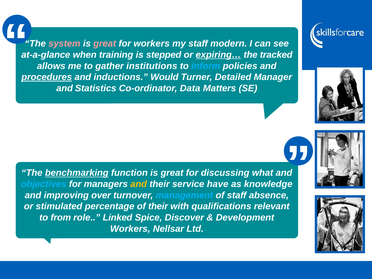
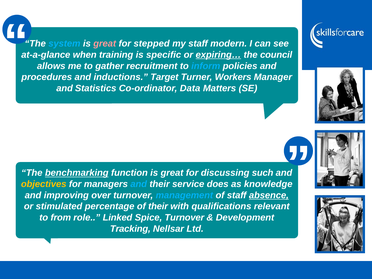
system colour: pink -> light blue
for workers: workers -> stepped
stepped: stepped -> specific
tracked: tracked -> council
institutions: institutions -> recruitment
procedures underline: present -> none
Would: Would -> Target
Detailed: Detailed -> Workers
what: what -> such
objectives colour: light blue -> yellow
and at (139, 184) colour: yellow -> light blue
have: have -> does
absence underline: none -> present
Spice Discover: Discover -> Turnover
Workers at (130, 229): Workers -> Tracking
